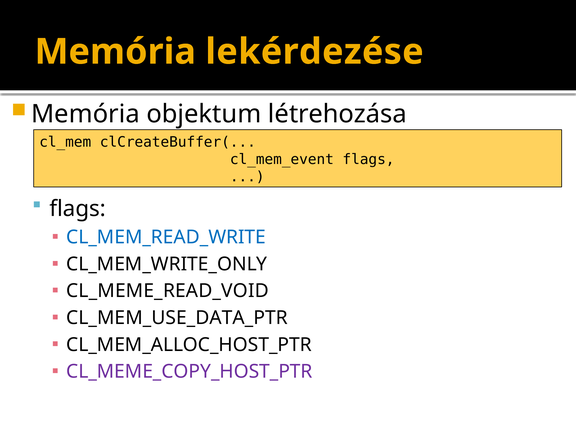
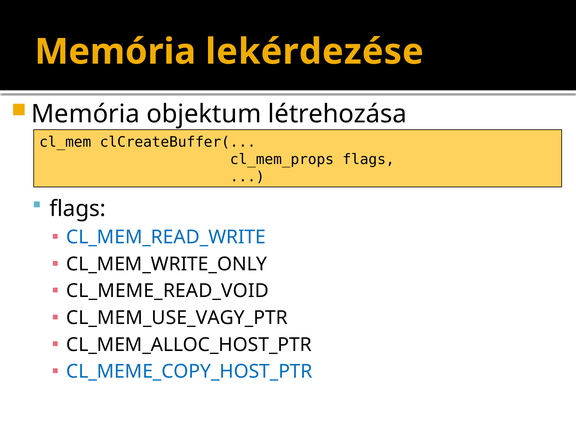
cl_mem_event: cl_mem_event -> cl_mem_props
CL_MEM_USE_DATA_PTR: CL_MEM_USE_DATA_PTR -> CL_MEM_USE_VAGY_PTR
CL_MEME_COPY_HOST_PTR colour: purple -> blue
